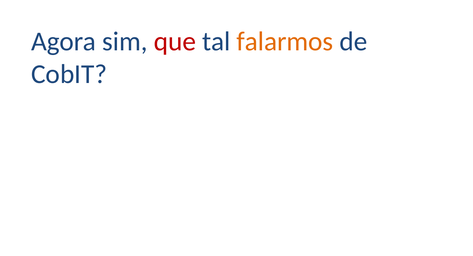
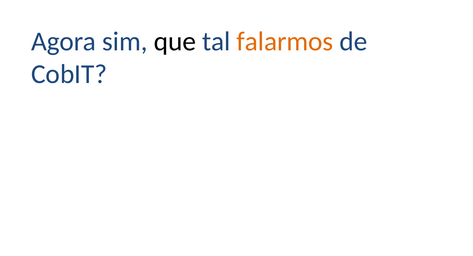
que colour: red -> black
